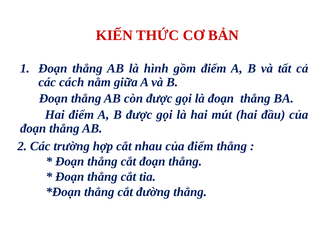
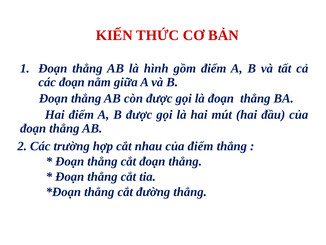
các cách: cách -> đoạn
